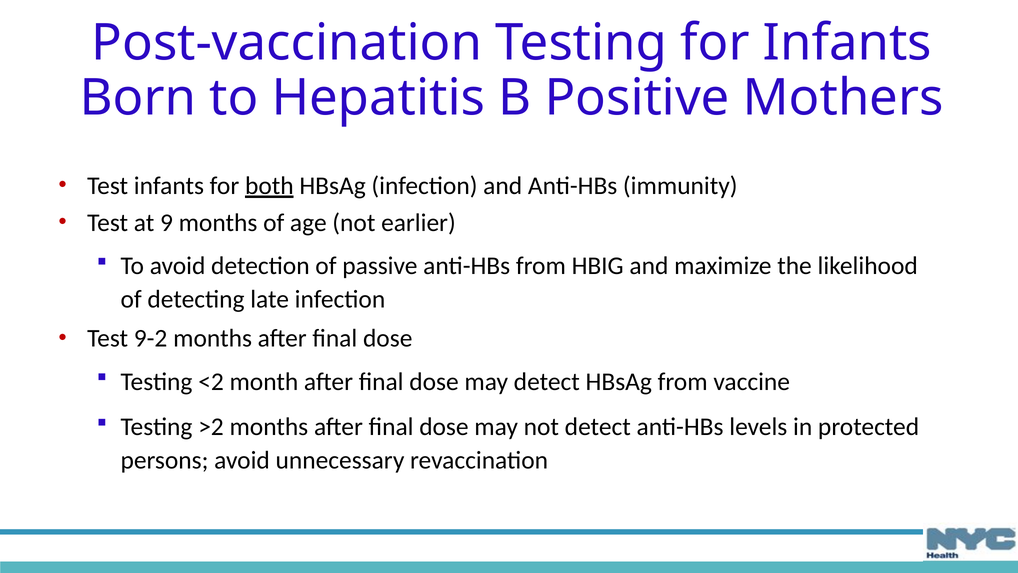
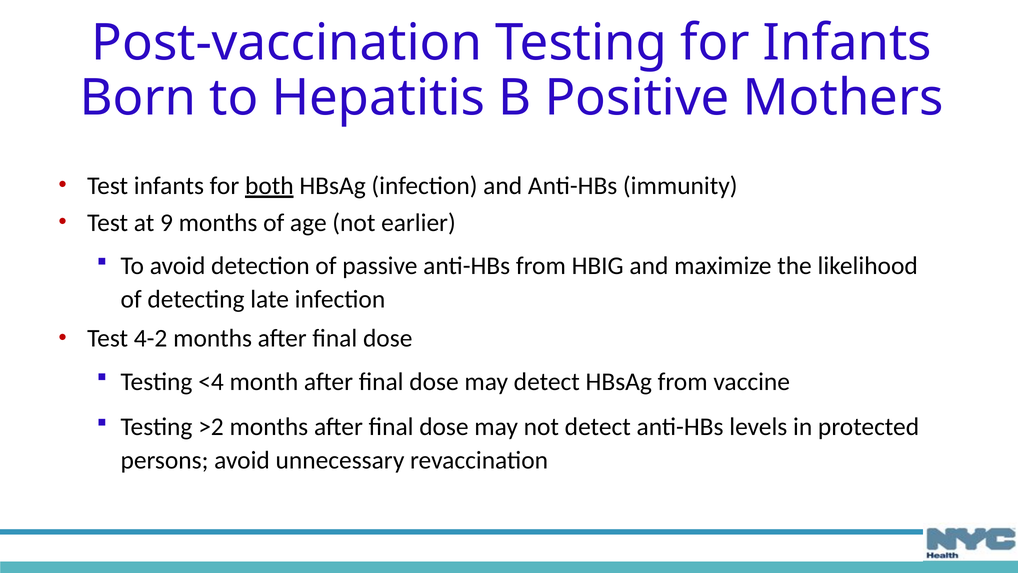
9-2: 9-2 -> 4-2
<2: <2 -> <4
